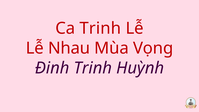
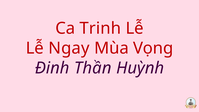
Nhau: Nhau -> Ngay
Đinh Trinh: Trinh -> Thần
